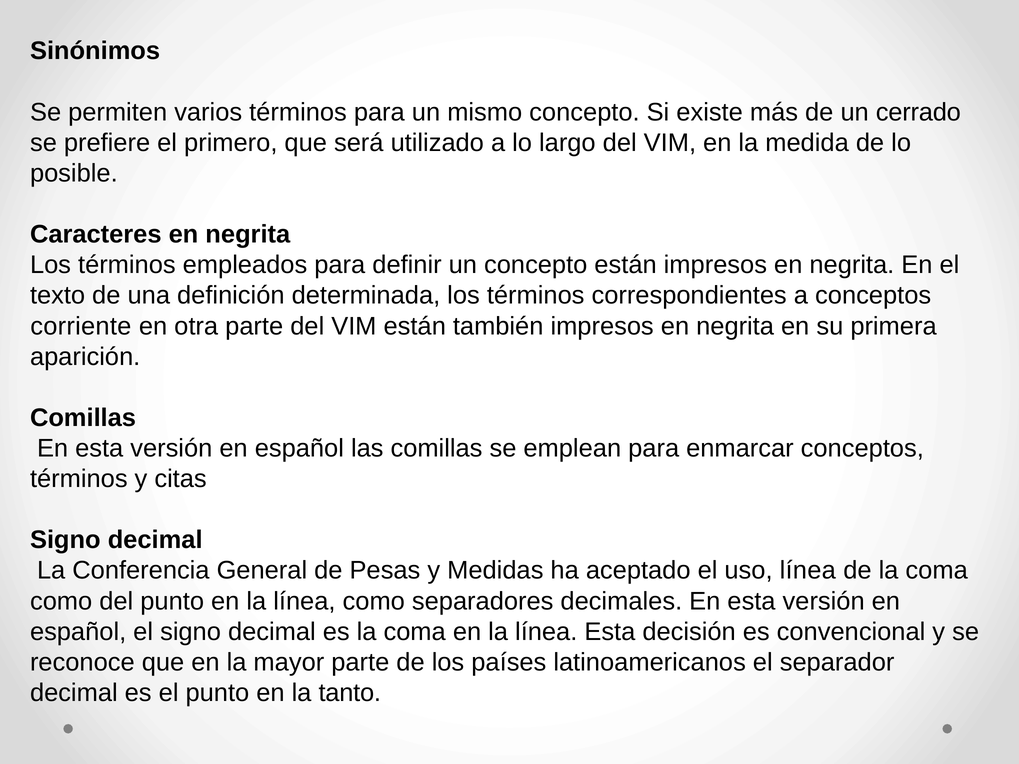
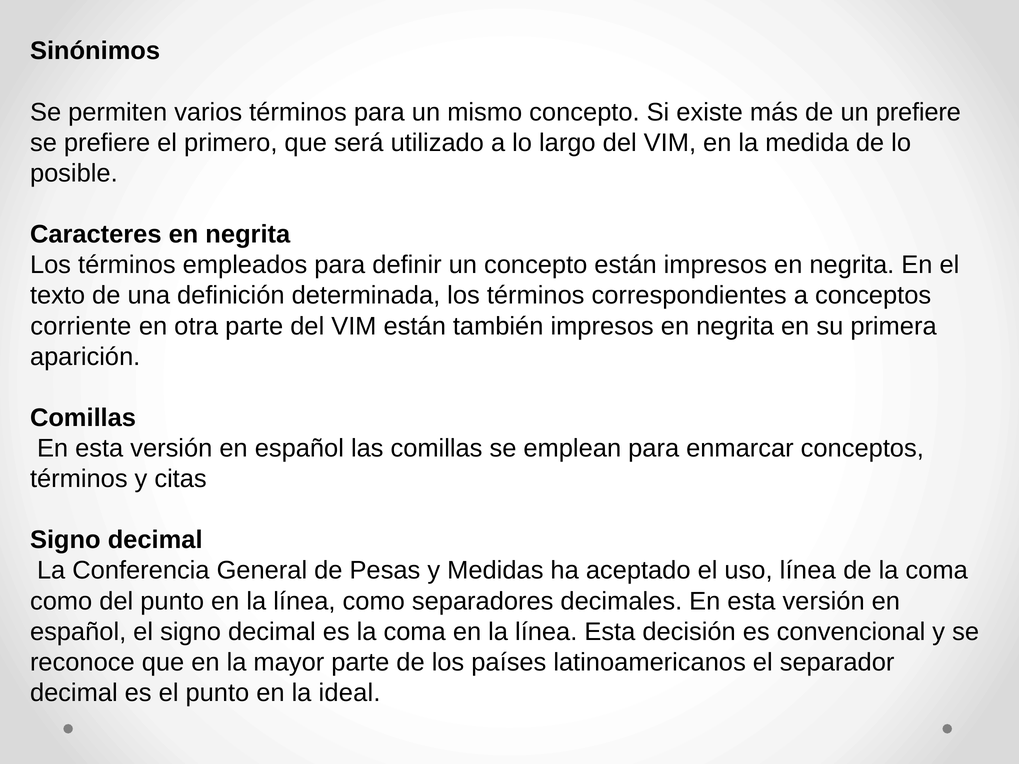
un cerrado: cerrado -> prefiere
tanto: tanto -> ideal
